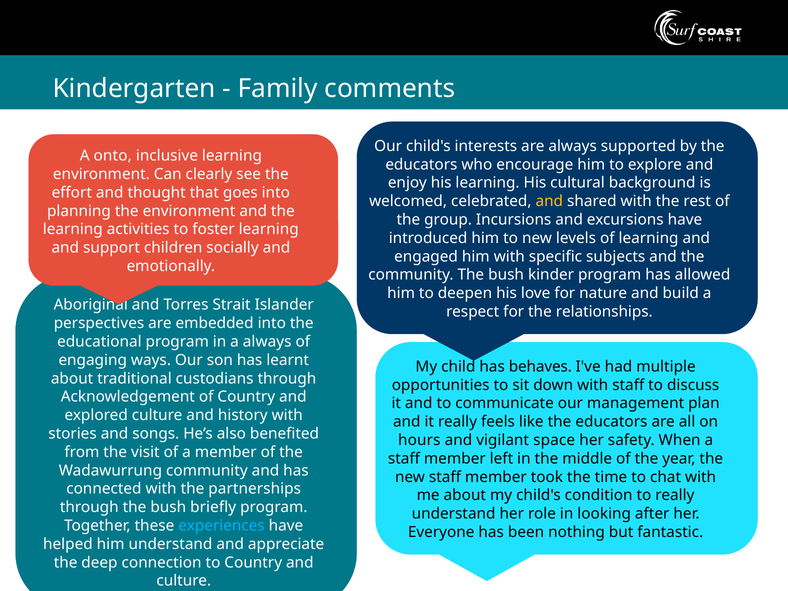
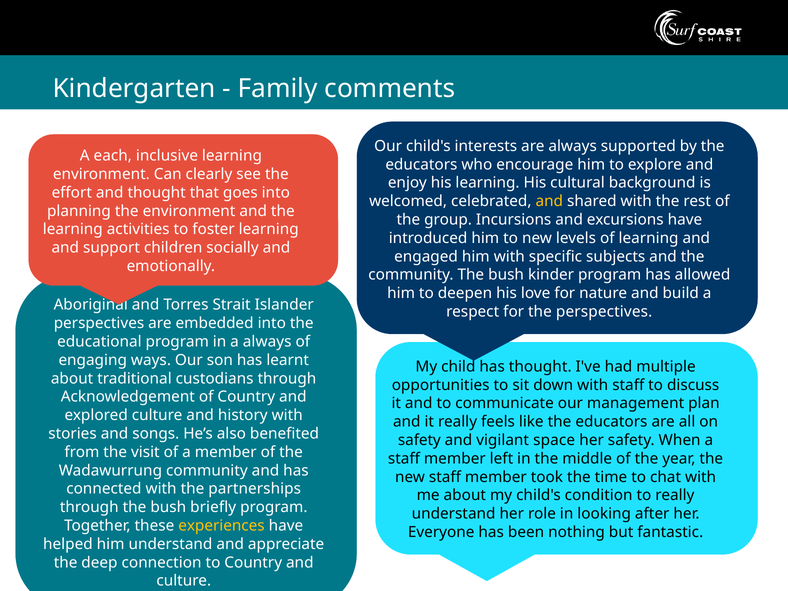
onto: onto -> each
the relationships: relationships -> perspectives
has behaves: behaves -> thought
hours at (419, 440): hours -> safety
experiences colour: light blue -> yellow
